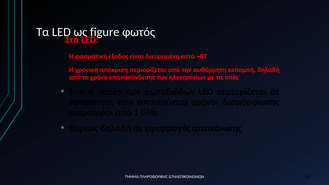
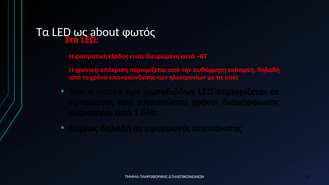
figure: figure -> about
